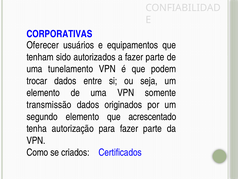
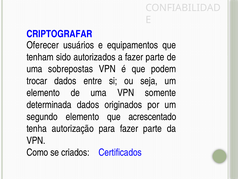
CORPORATIVAS: CORPORATIVAS -> CRIPTOGRAFAR
tunelamento: tunelamento -> sobrepostas
transmissão: transmissão -> determinada
